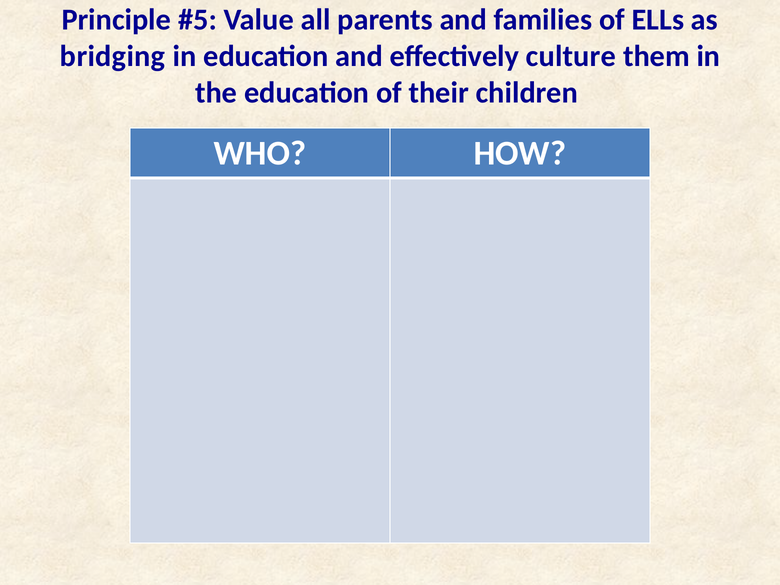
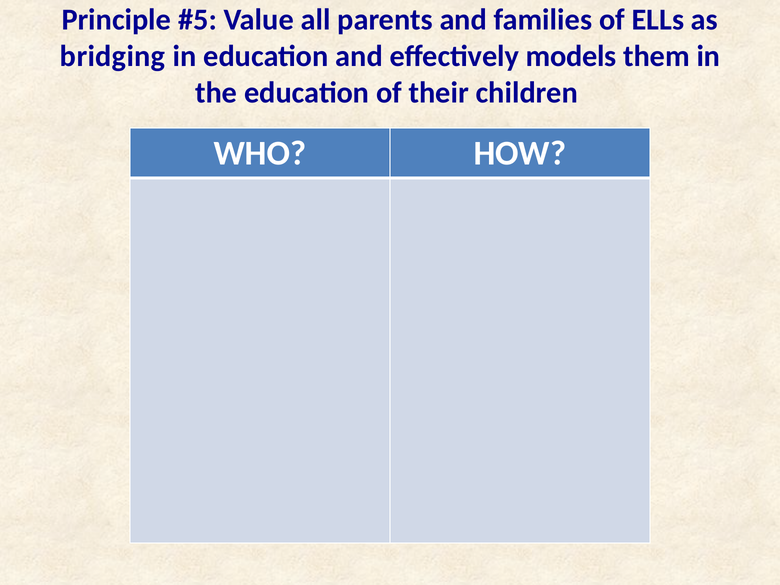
culture: culture -> models
